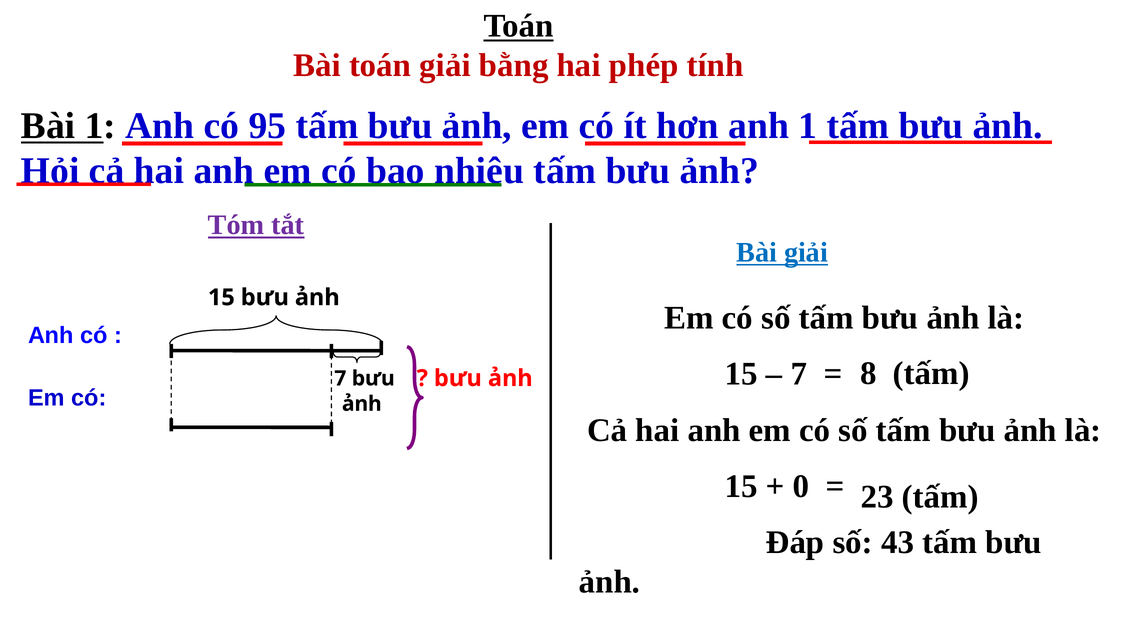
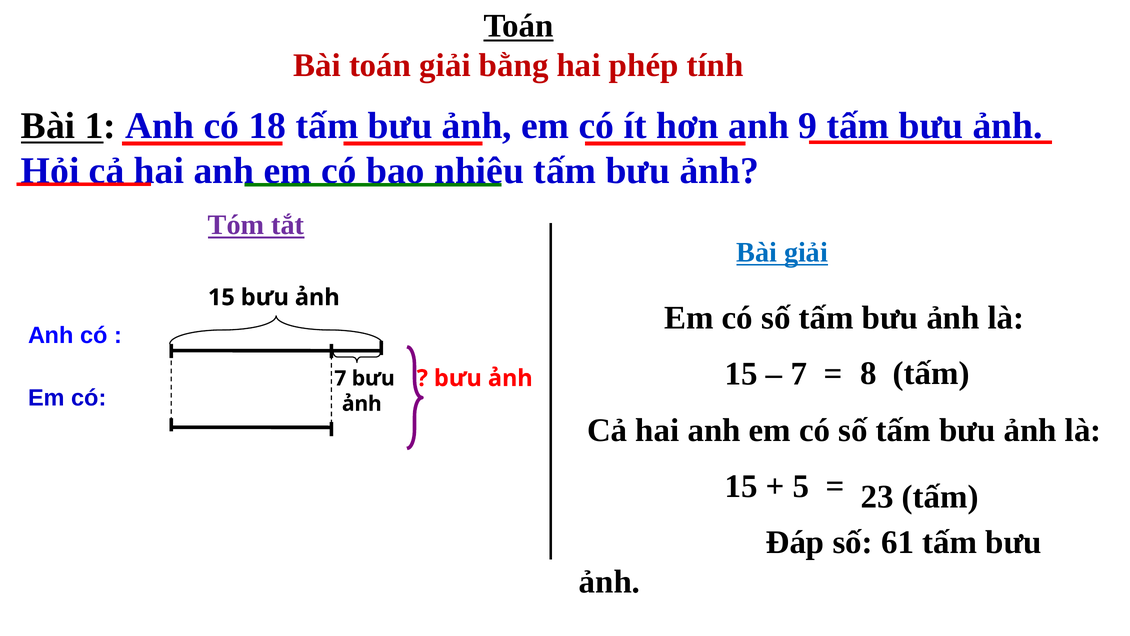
95: 95 -> 18
anh 1: 1 -> 9
0: 0 -> 5
43: 43 -> 61
